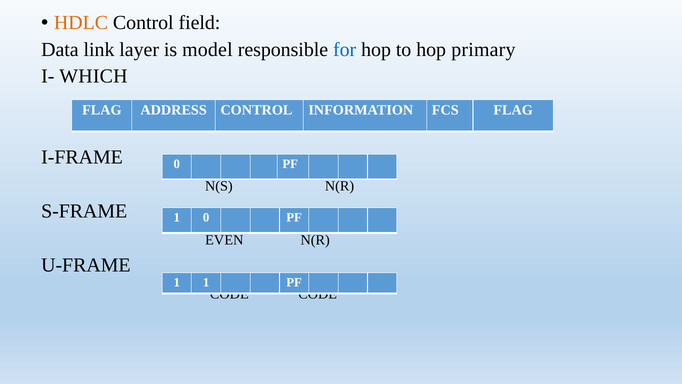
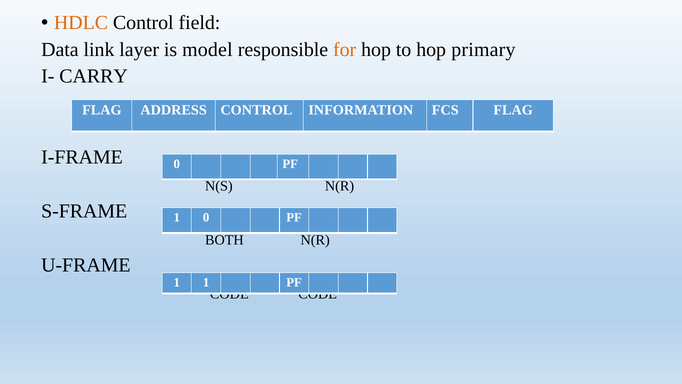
for colour: blue -> orange
WHICH: WHICH -> CARRY
EVEN: EVEN -> BOTH
